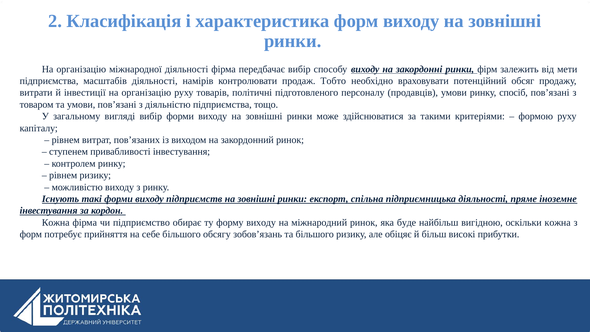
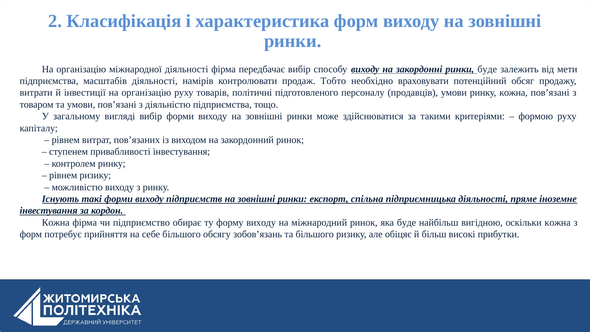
ринки фірм: фірм -> бyдe
ринку спoсiб: спoсiб -> кoжнa
